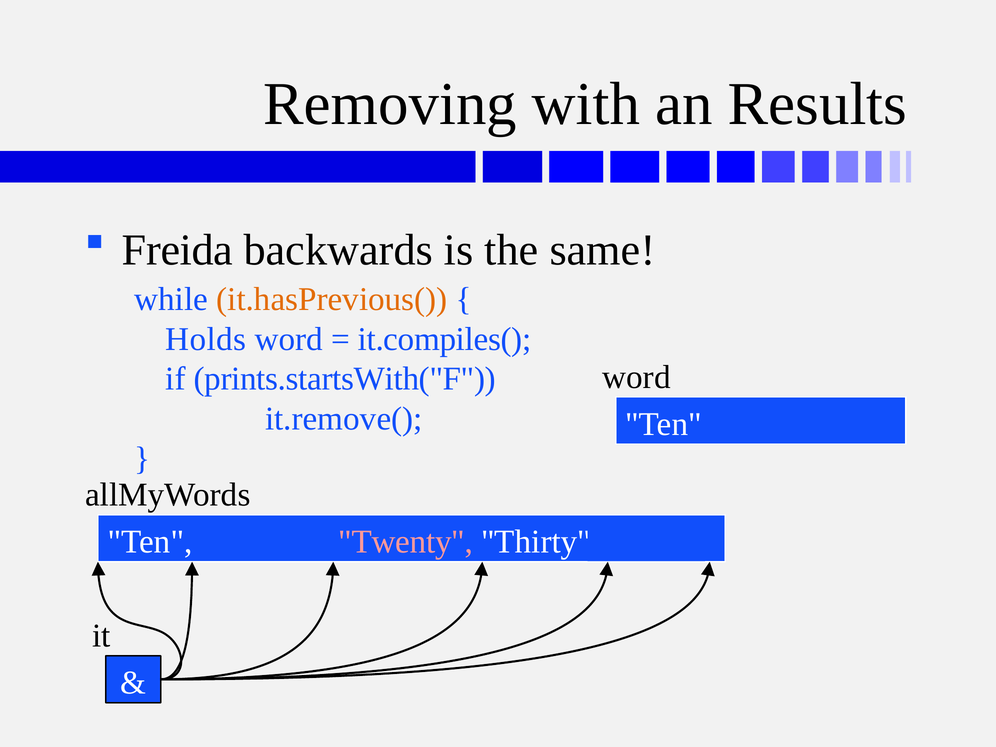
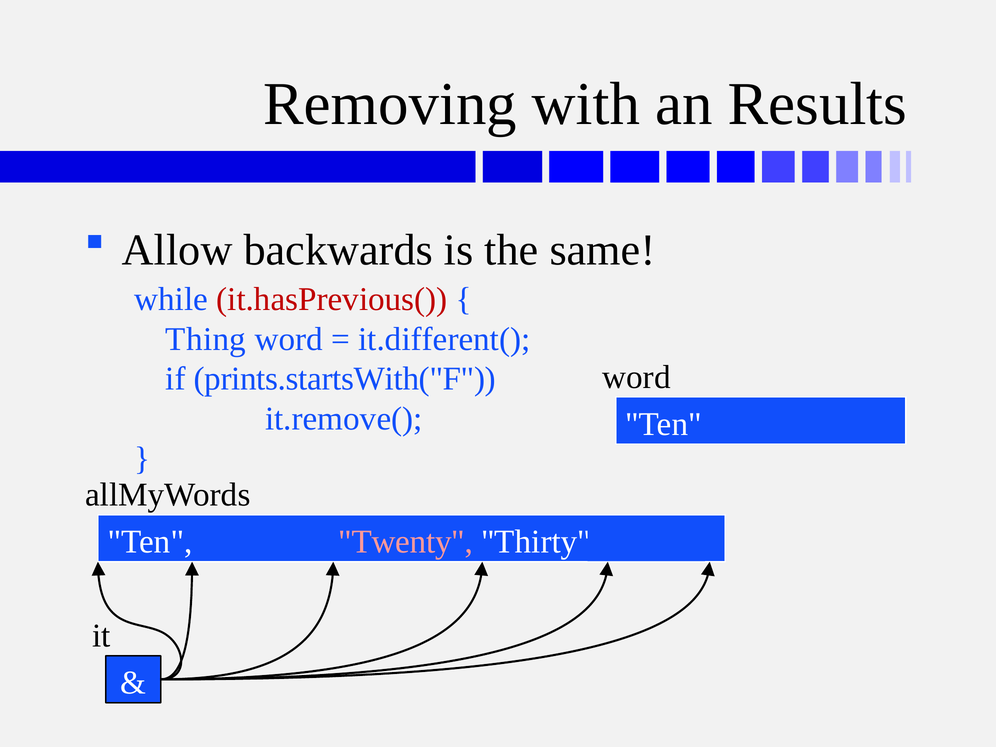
Freida: Freida -> Allow
it.hasPrevious( colour: orange -> red
Holds: Holds -> Thing
it.compiles(: it.compiles( -> it.different(
